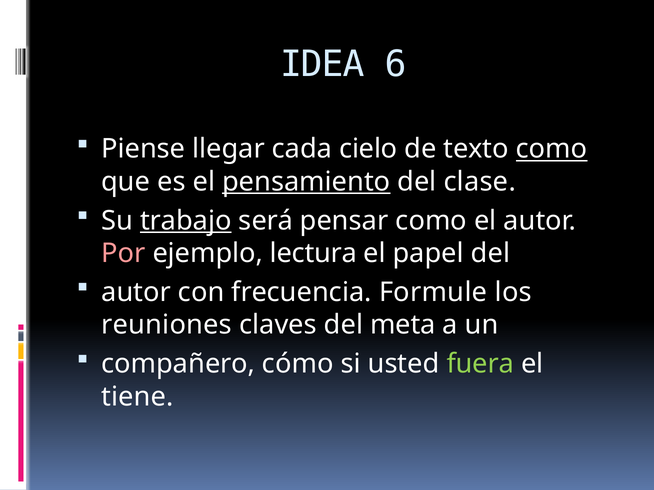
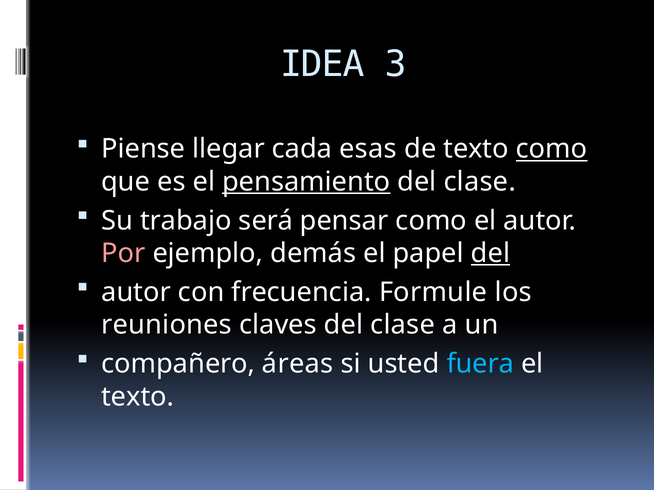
6: 6 -> 3
cielo: cielo -> esas
trabajo underline: present -> none
lectura: lectura -> demás
del at (490, 253) underline: none -> present
claves del meta: meta -> clase
cómo: cómo -> áreas
fuera colour: light green -> light blue
tiene at (137, 397): tiene -> texto
